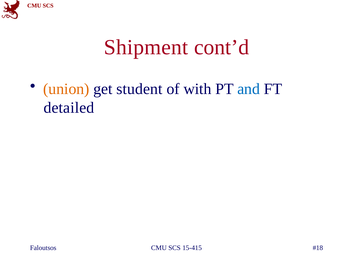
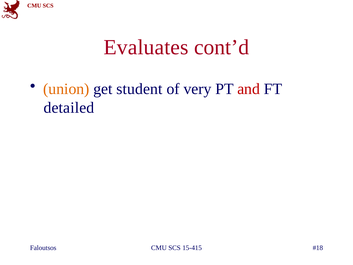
Shipment: Shipment -> Evaluates
with: with -> very
and colour: blue -> red
